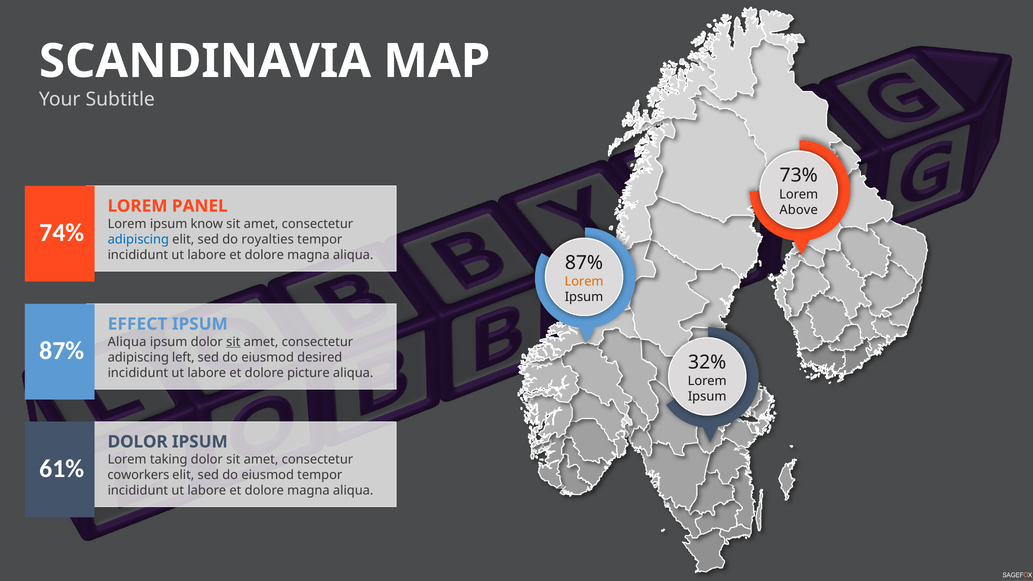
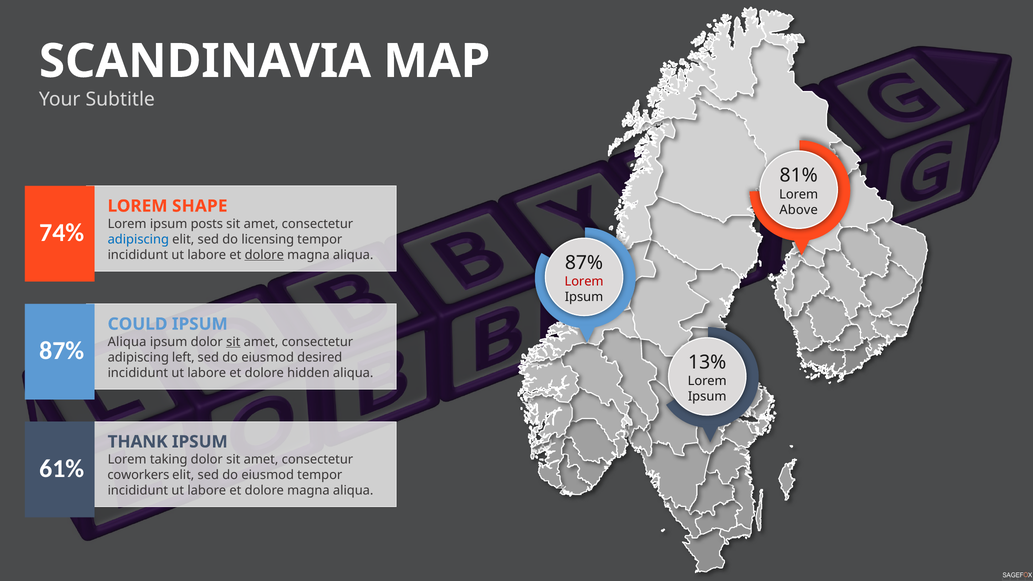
73%: 73% -> 81%
PANEL: PANEL -> SHAPE
know: know -> posts
royalties: royalties -> licensing
dolore at (264, 255) underline: none -> present
Lorem at (584, 282) colour: orange -> red
EFFECT: EFFECT -> COULD
32%: 32% -> 13%
picture: picture -> hidden
DOLOR at (138, 442): DOLOR -> THANK
